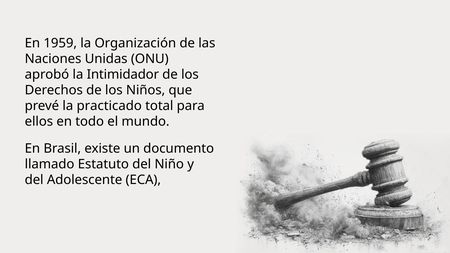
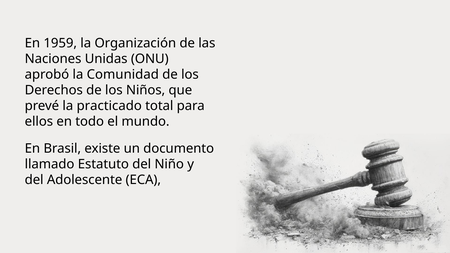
Intimidador: Intimidador -> Comunidad
